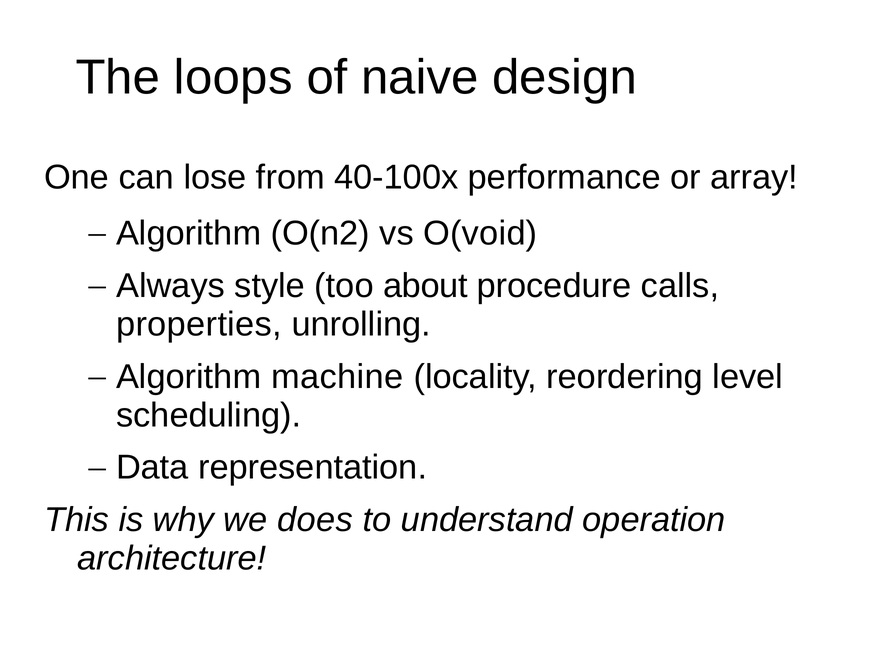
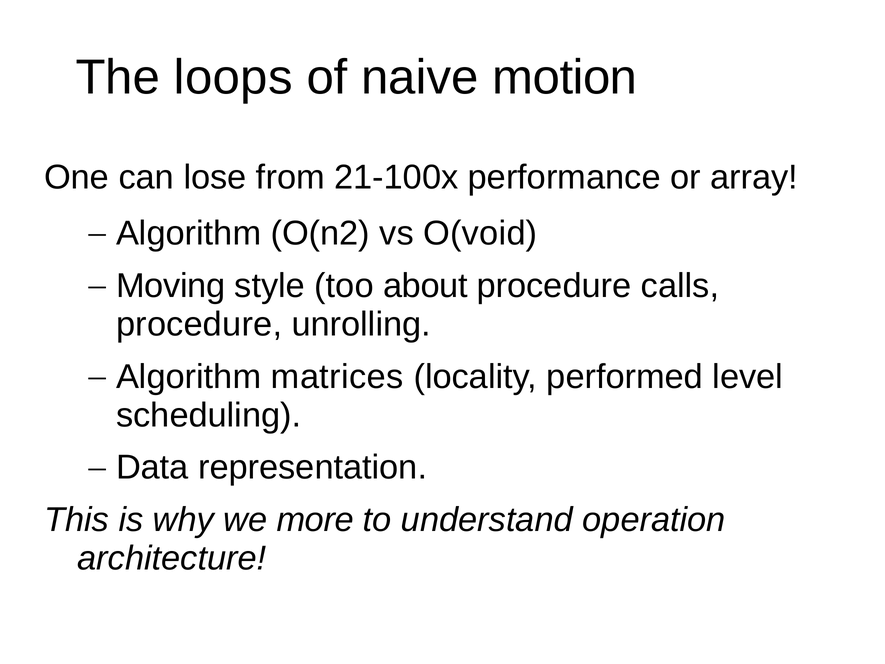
design: design -> motion
40-100x: 40-100x -> 21-100x
Always: Always -> Moving
properties at (199, 324): properties -> procedure
machine: machine -> matrices
reordering: reordering -> performed
does: does -> more
